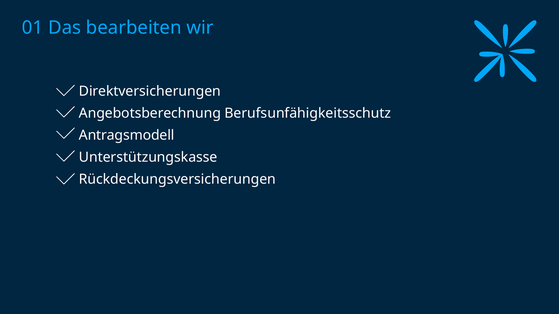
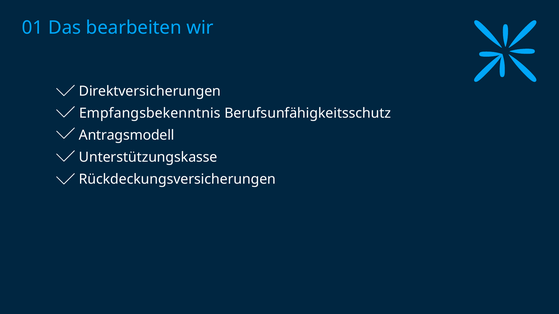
Angebotsberechnung: Angebotsberechnung -> Empfangsbekenntnis
